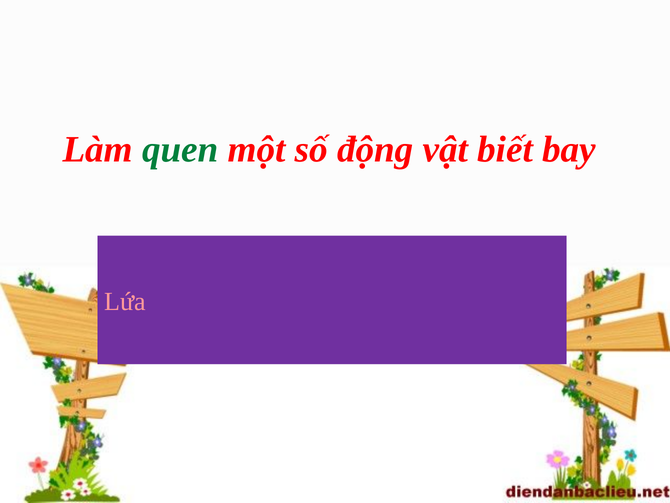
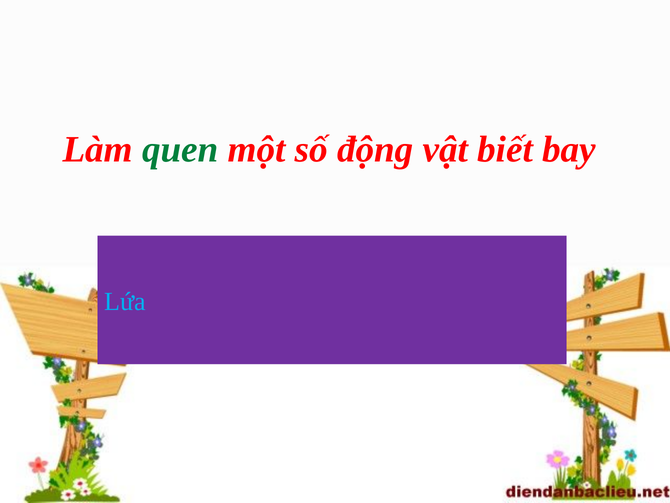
Lứa colour: pink -> light blue
